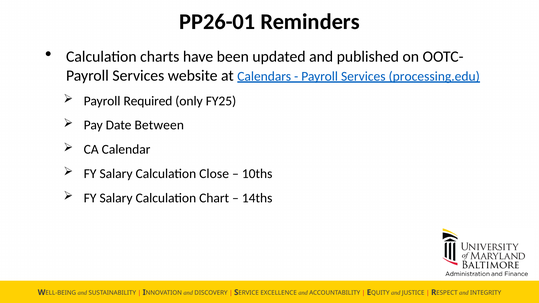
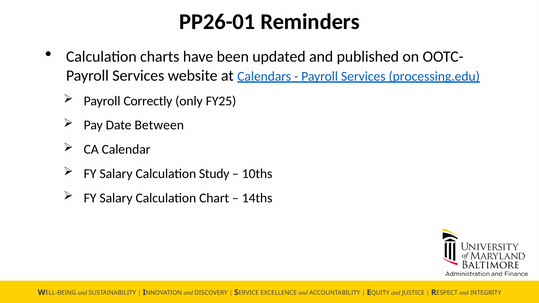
Required: Required -> Correctly
Close: Close -> Study
